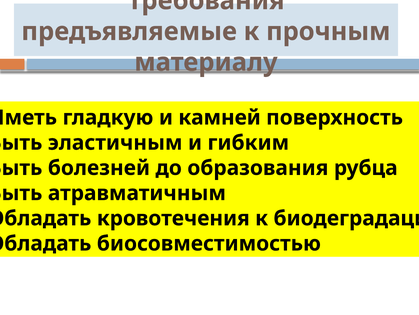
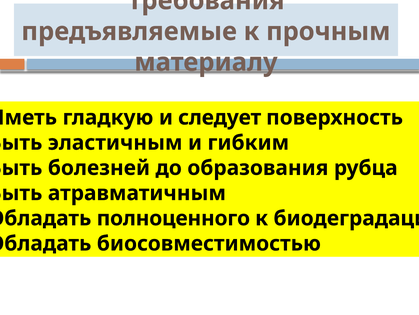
камней: камней -> следует
кровотечения: кровотечения -> полноценного
